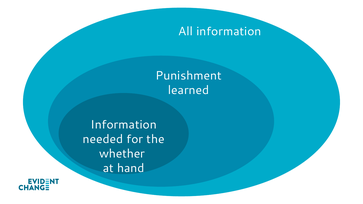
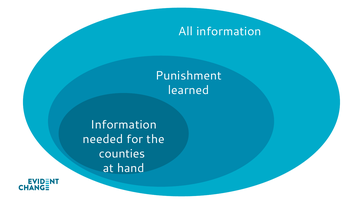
whether: whether -> counties
